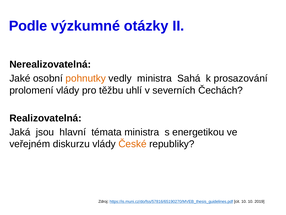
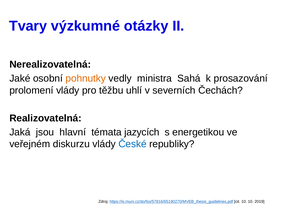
Podle: Podle -> Tvary
témata ministra: ministra -> jazycích
České colour: orange -> blue
